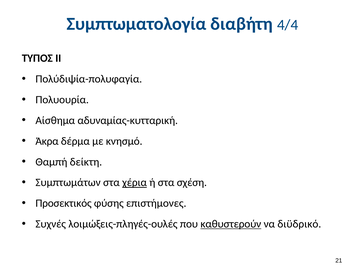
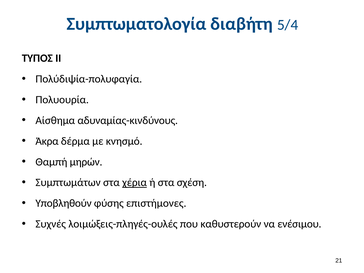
4/4: 4/4 -> 5/4
αδυναμίας-κυτταρική: αδυναμίας-κυτταρική -> αδυναμίας-κινδύνους
δείκτη: δείκτη -> μηρών
Προσεκτικός: Προσεκτικός -> Υποβληθούν
καθυστερούν underline: present -> none
διϋδρικό: διϋδρικό -> ενέσιμου
